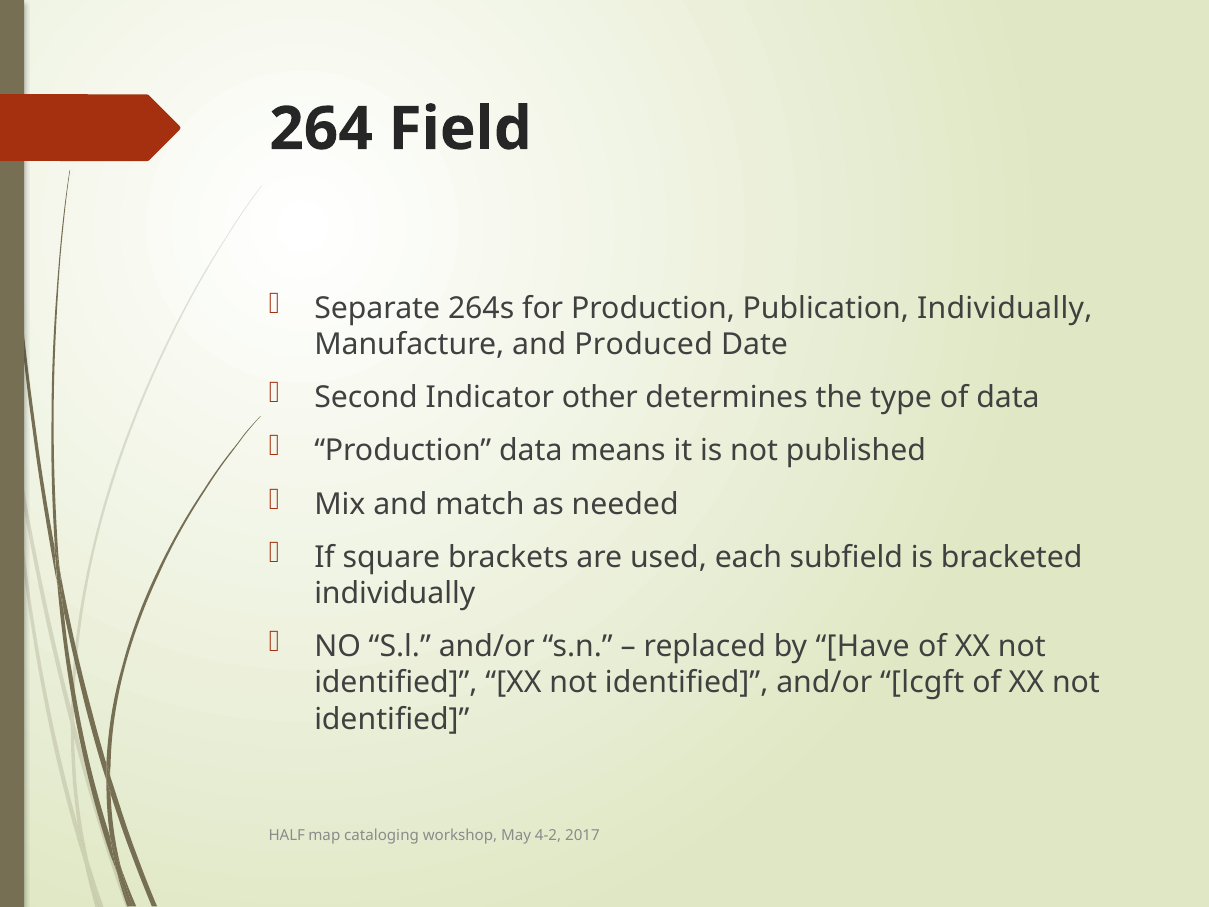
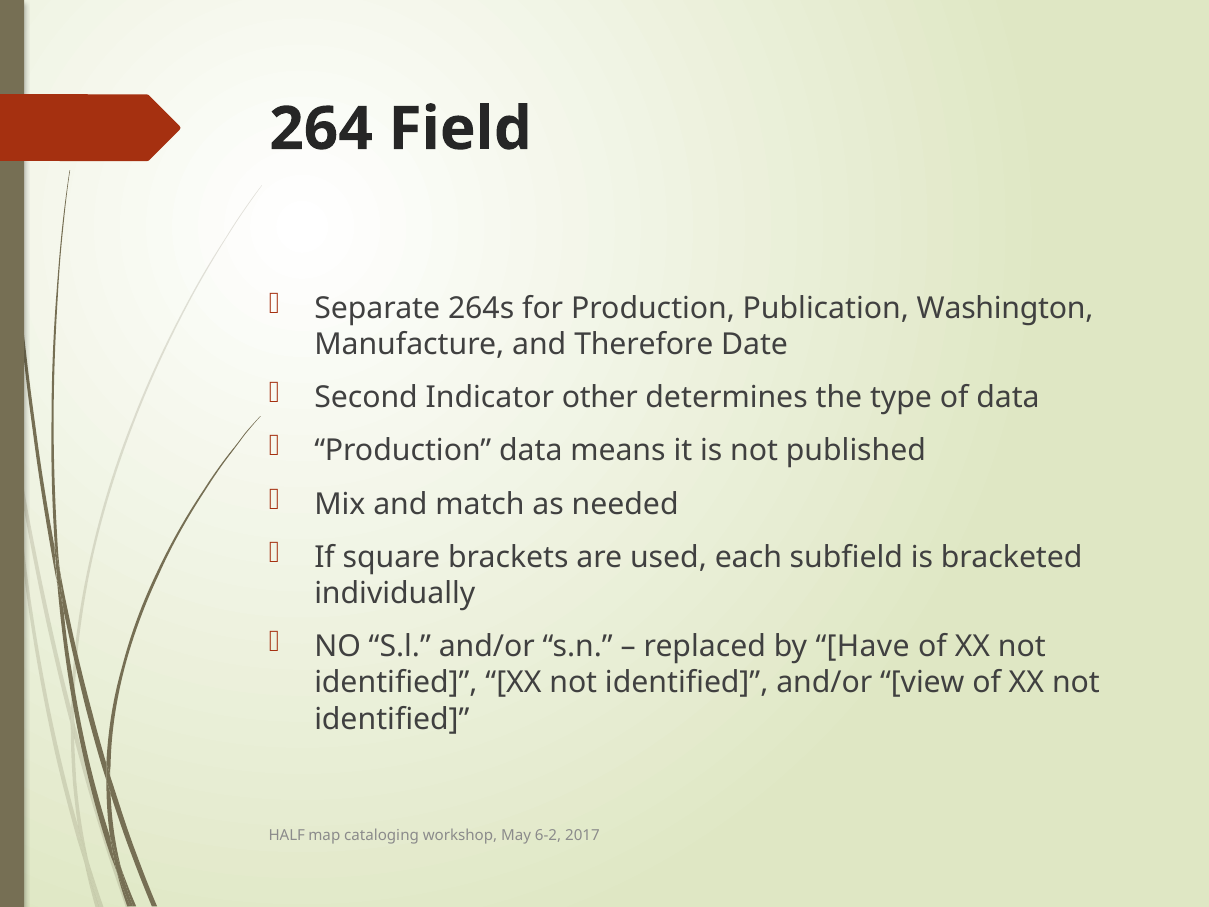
Publication Individually: Individually -> Washington
Produced: Produced -> Therefore
lcgft: lcgft -> view
4-2: 4-2 -> 6-2
